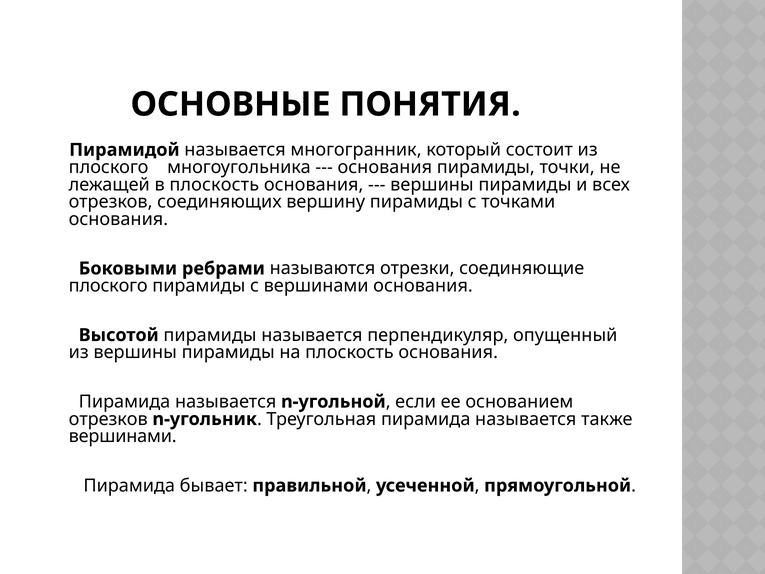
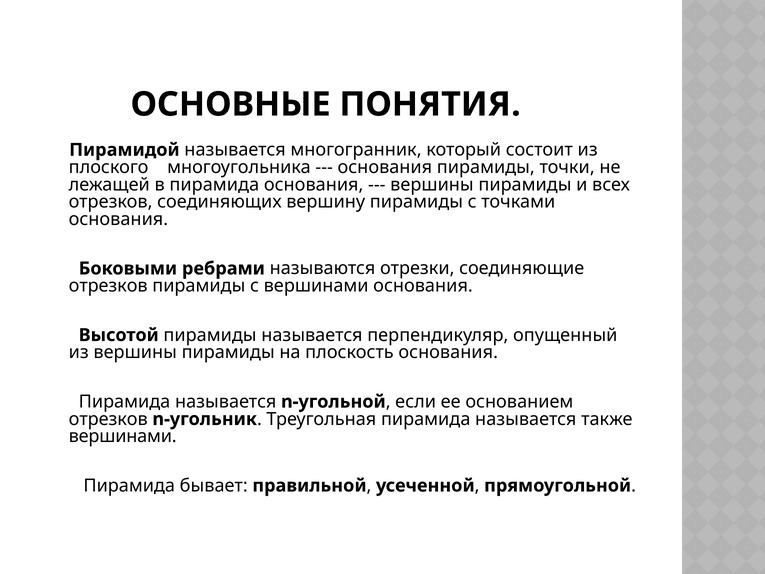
в плоскость: плоскость -> пирамида
плоского at (108, 286): плоского -> отрезков
